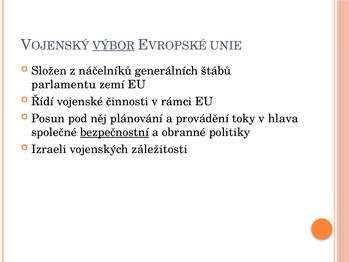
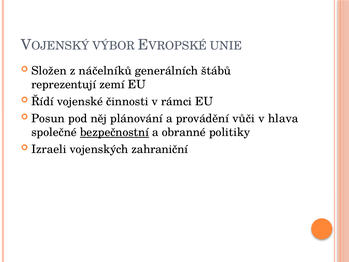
VÝBOR underline: present -> none
parlamentu: parlamentu -> reprezentují
toky: toky -> vůči
záležitosti: záležitosti -> zahraniční
